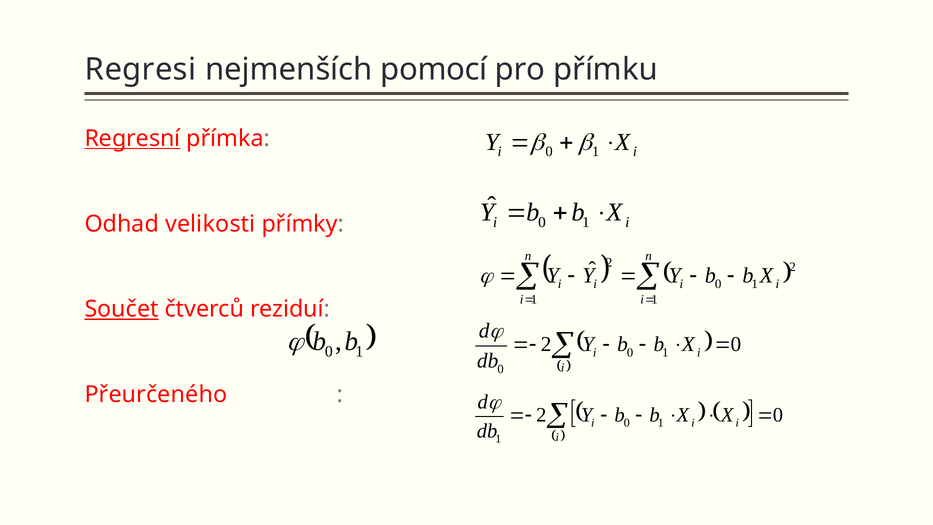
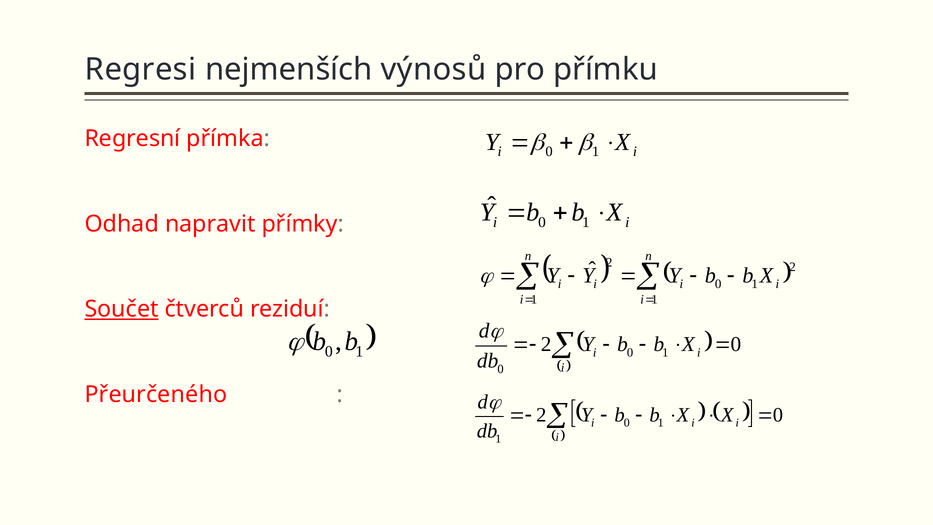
pomocí: pomocí -> výnosů
Regresní underline: present -> none
velikosti: velikosti -> napravit
